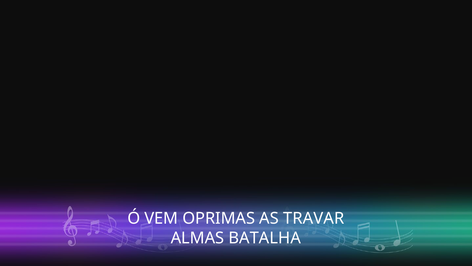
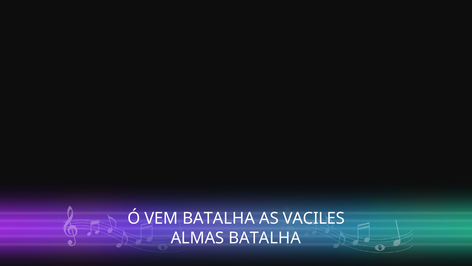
VEM OPRIMAS: OPRIMAS -> BATALHA
TRAVAR: TRAVAR -> VACILES
